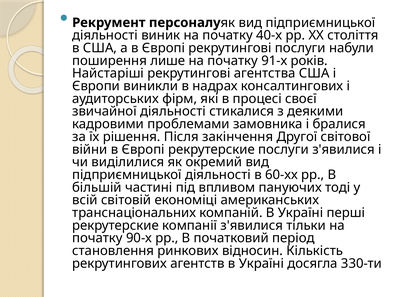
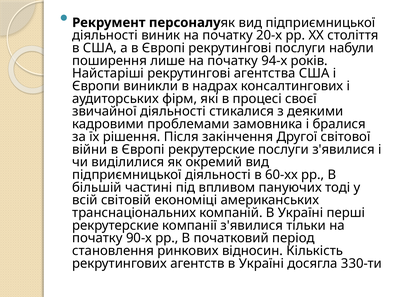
40-х: 40-х -> 20-х
91-х: 91-х -> 94-х
